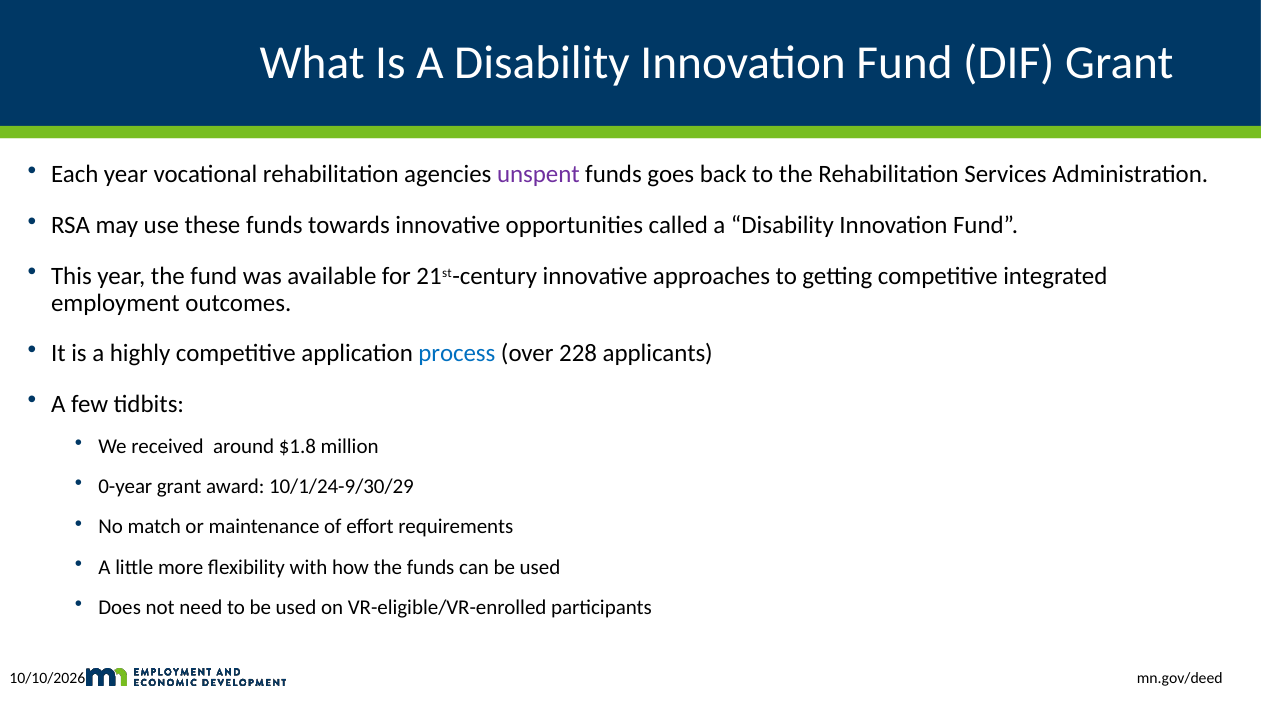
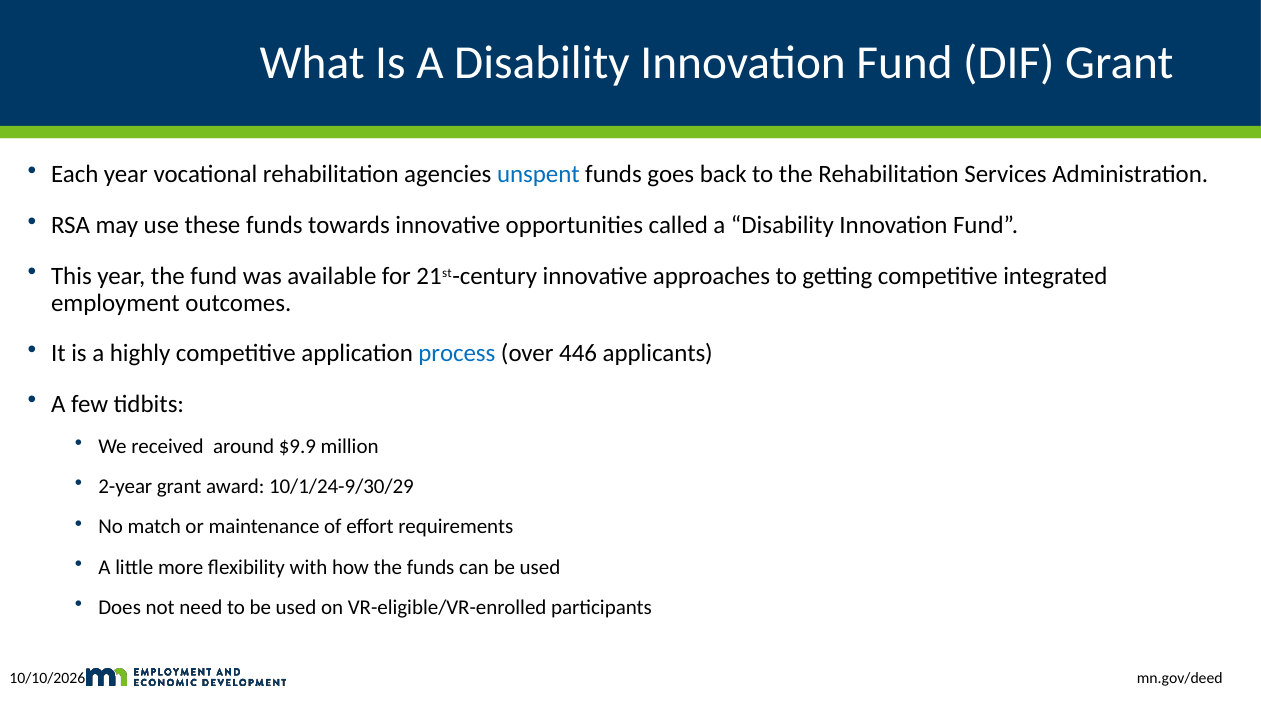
unspent colour: purple -> blue
228: 228 -> 446
$1.8: $1.8 -> $9.9
0-year: 0-year -> 2-year
